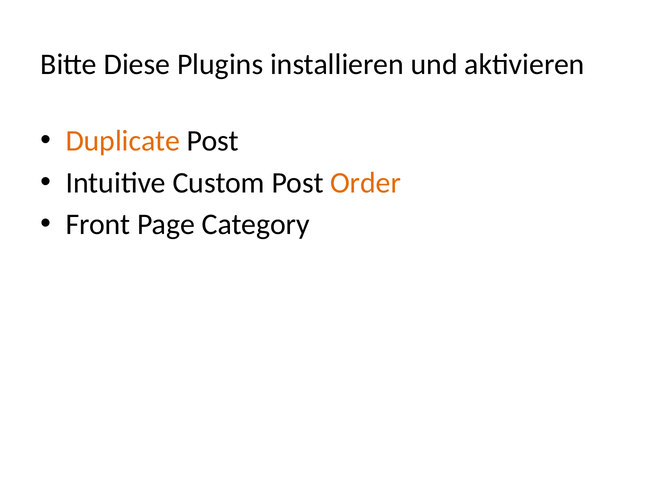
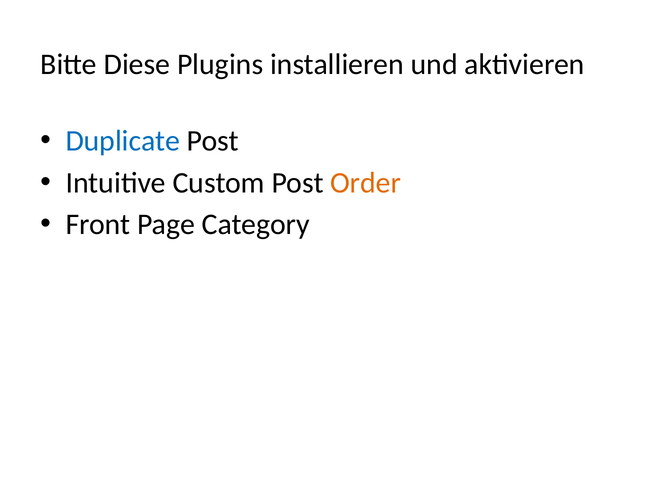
Duplicate colour: orange -> blue
